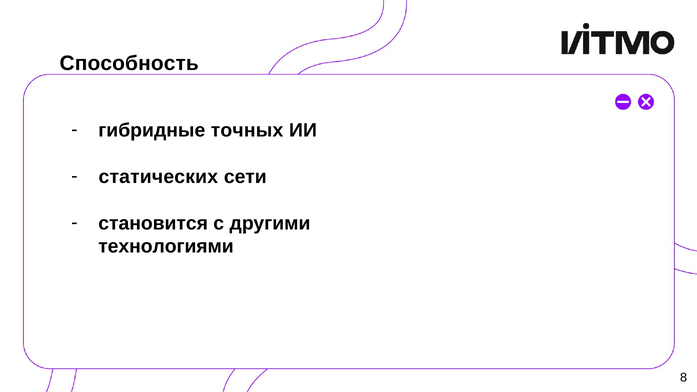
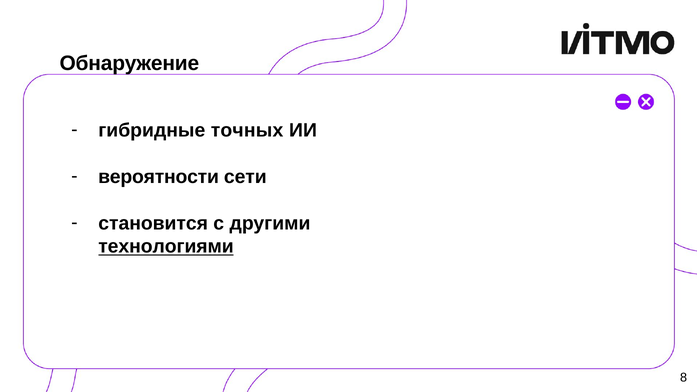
Способность: Способность -> Обнаружение
статических: статических -> вероятности
технологиями underline: none -> present
